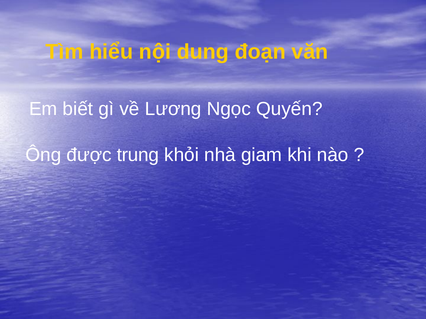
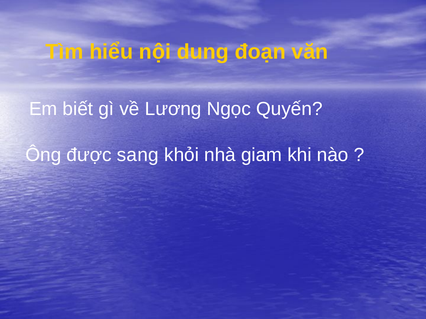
trung: trung -> sang
